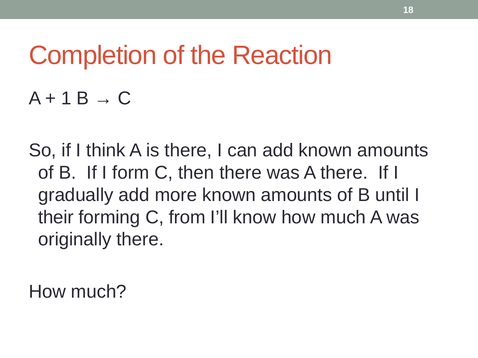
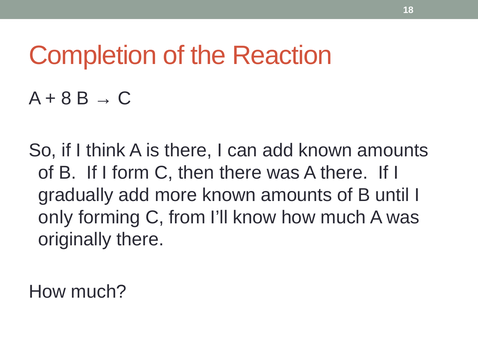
1: 1 -> 8
their: their -> only
